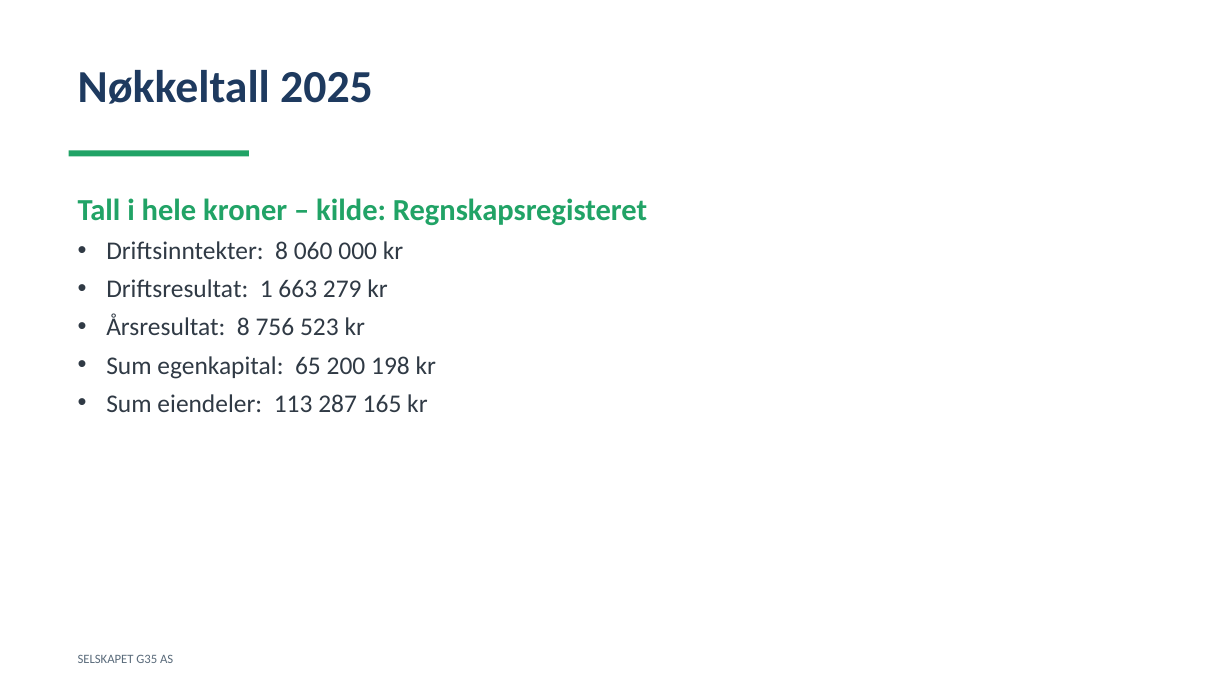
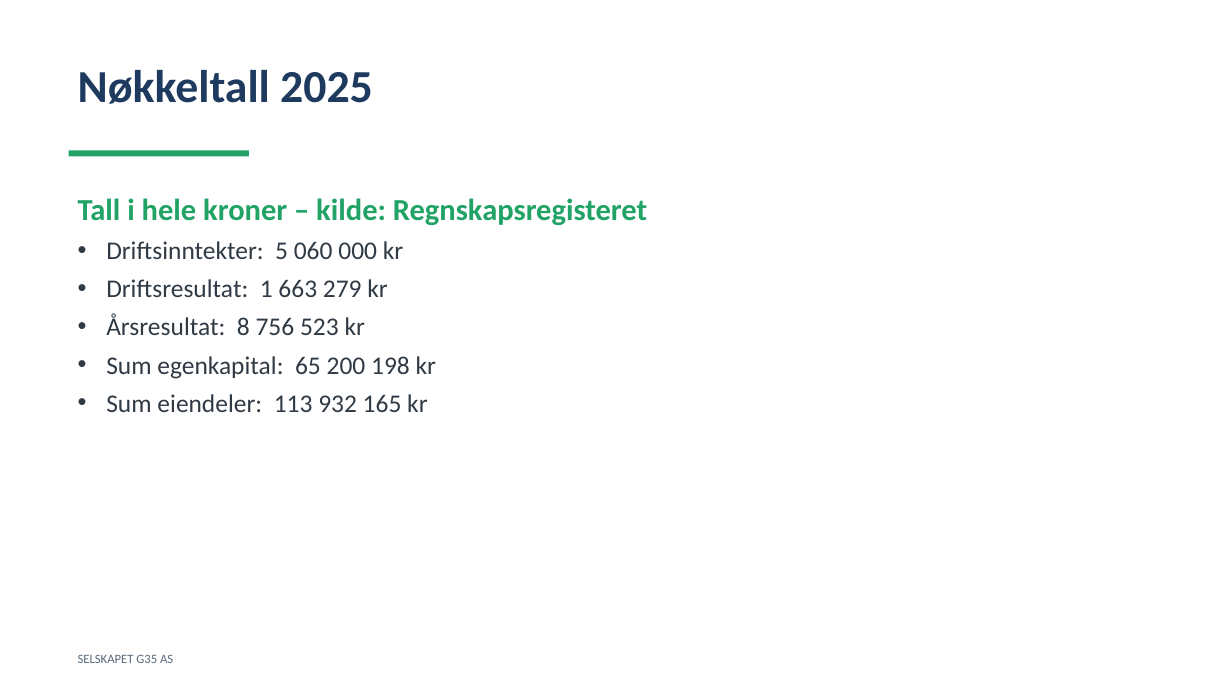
Driftsinntekter 8: 8 -> 5
287: 287 -> 932
